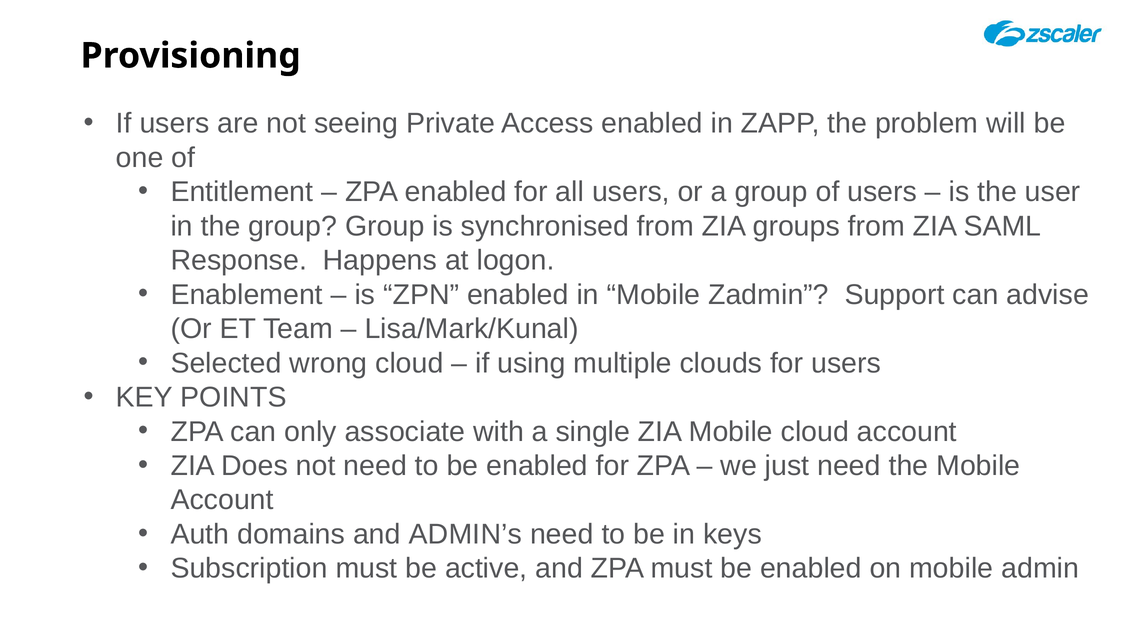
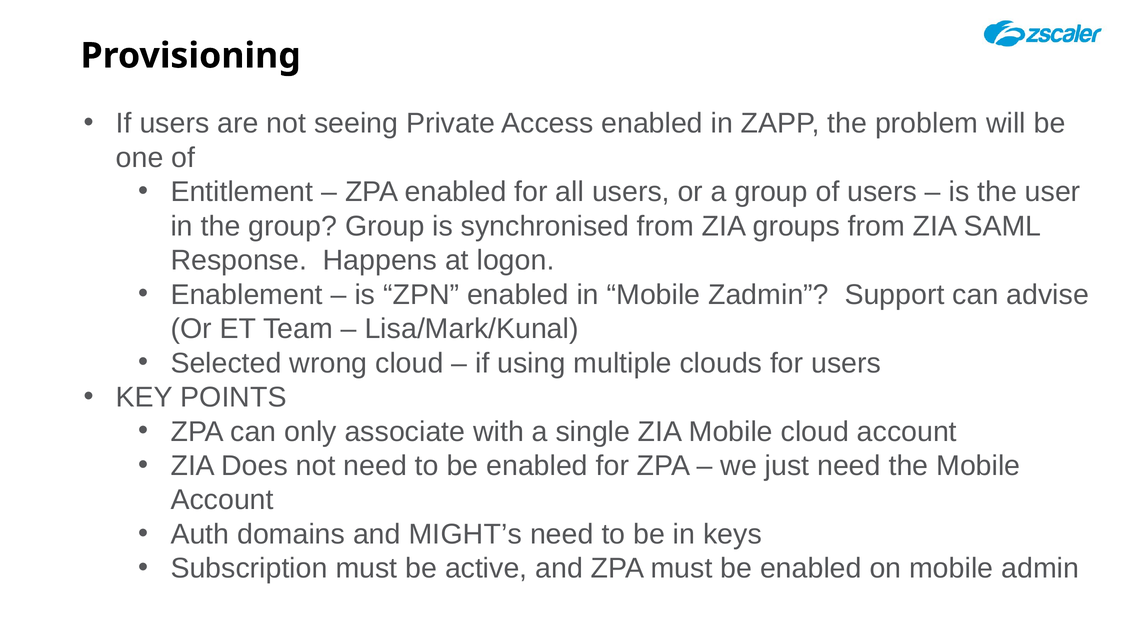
ADMIN’s: ADMIN’s -> MIGHT’s
